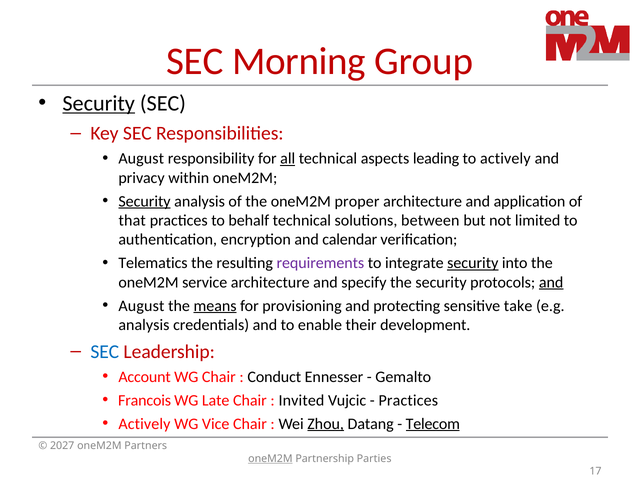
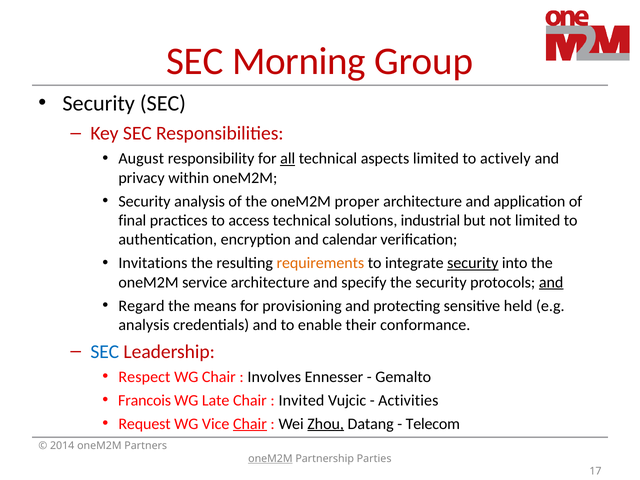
Security at (99, 103) underline: present -> none
aspects leading: leading -> limited
Security at (145, 201) underline: present -> none
that: that -> final
behalf: behalf -> access
between: between -> industrial
Telematics: Telematics -> Invitations
requirements colour: purple -> orange
August at (141, 306): August -> Regard
means underline: present -> none
take: take -> held
development: development -> conformance
Account: Account -> Respect
Conduct: Conduct -> Involves
Practices at (408, 400): Practices -> Activities
Actively at (144, 424): Actively -> Request
Chair at (250, 424) underline: none -> present
Telecom underline: present -> none
2027: 2027 -> 2014
